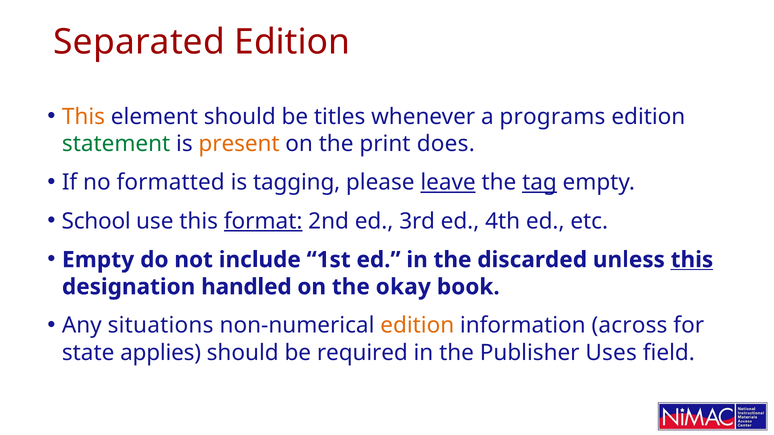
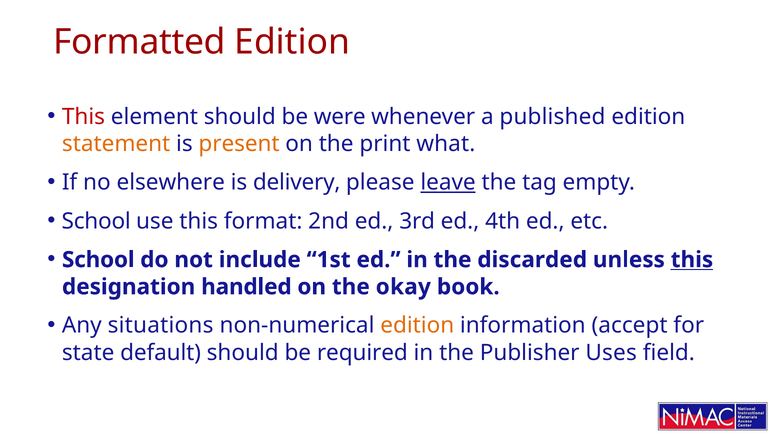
Separated: Separated -> Formatted
This at (83, 117) colour: orange -> red
titles: titles -> were
programs: programs -> published
statement colour: green -> orange
does: does -> what
formatted: formatted -> elsewhere
tagging: tagging -> delivery
tag underline: present -> none
format underline: present -> none
Empty at (98, 260): Empty -> School
across: across -> accept
applies: applies -> default
